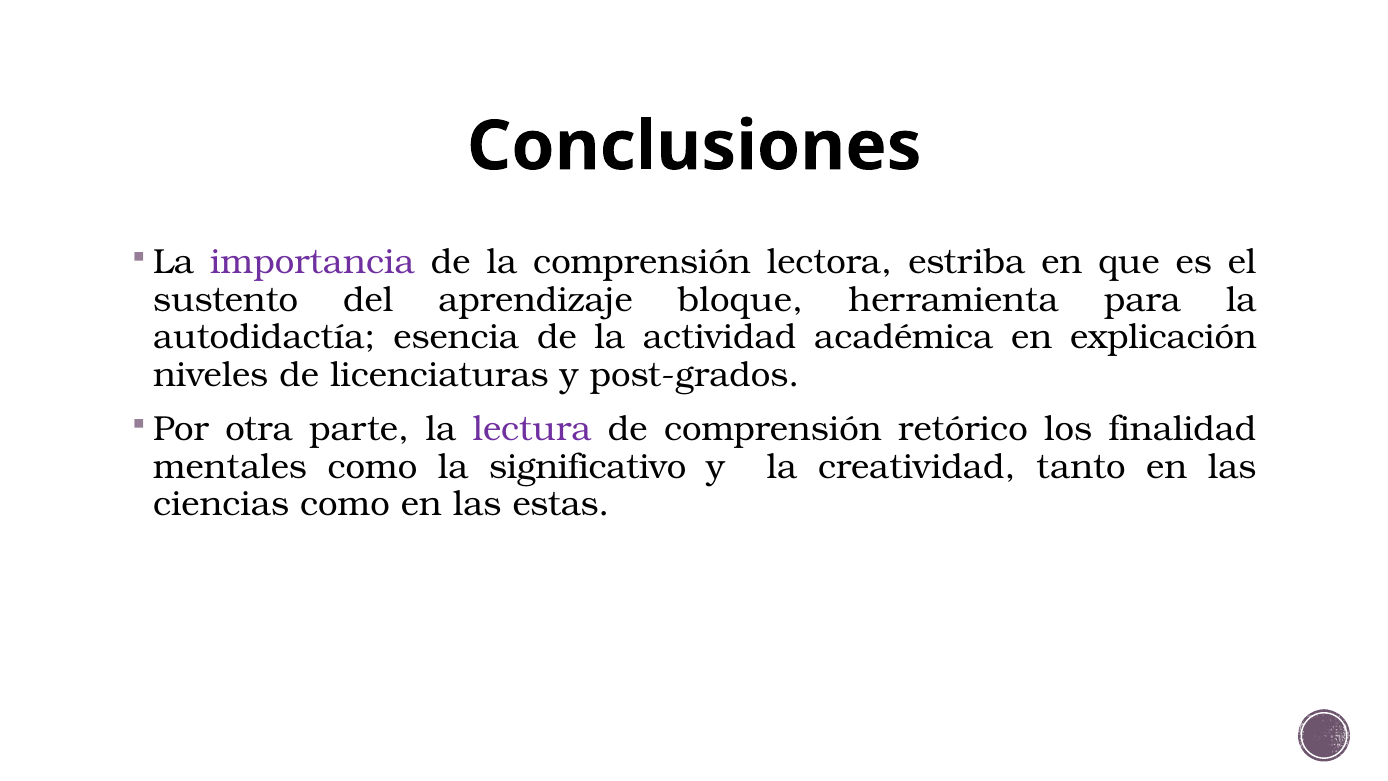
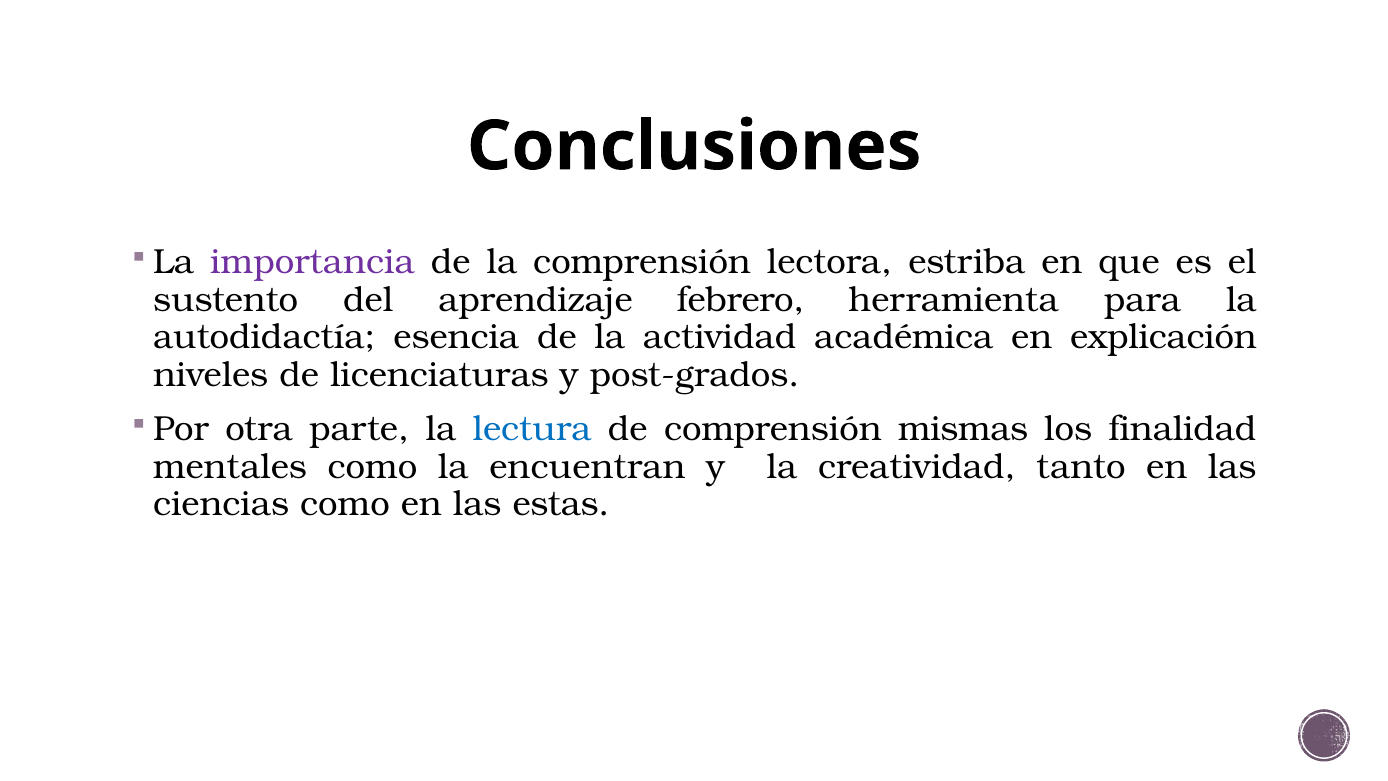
bloque: bloque -> febrero
lectura colour: purple -> blue
retórico: retórico -> mismas
significativo: significativo -> encuentran
